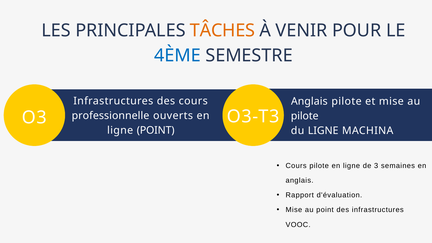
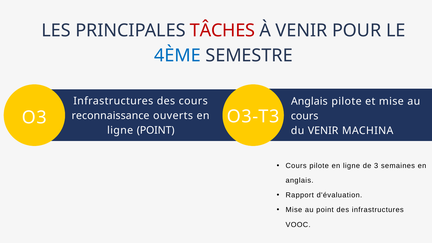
TÂCHES colour: orange -> red
professionnelle: professionnelle -> reconnaissance
pilote at (305, 116): pilote -> cours
du LIGNE: LIGNE -> VENIR
